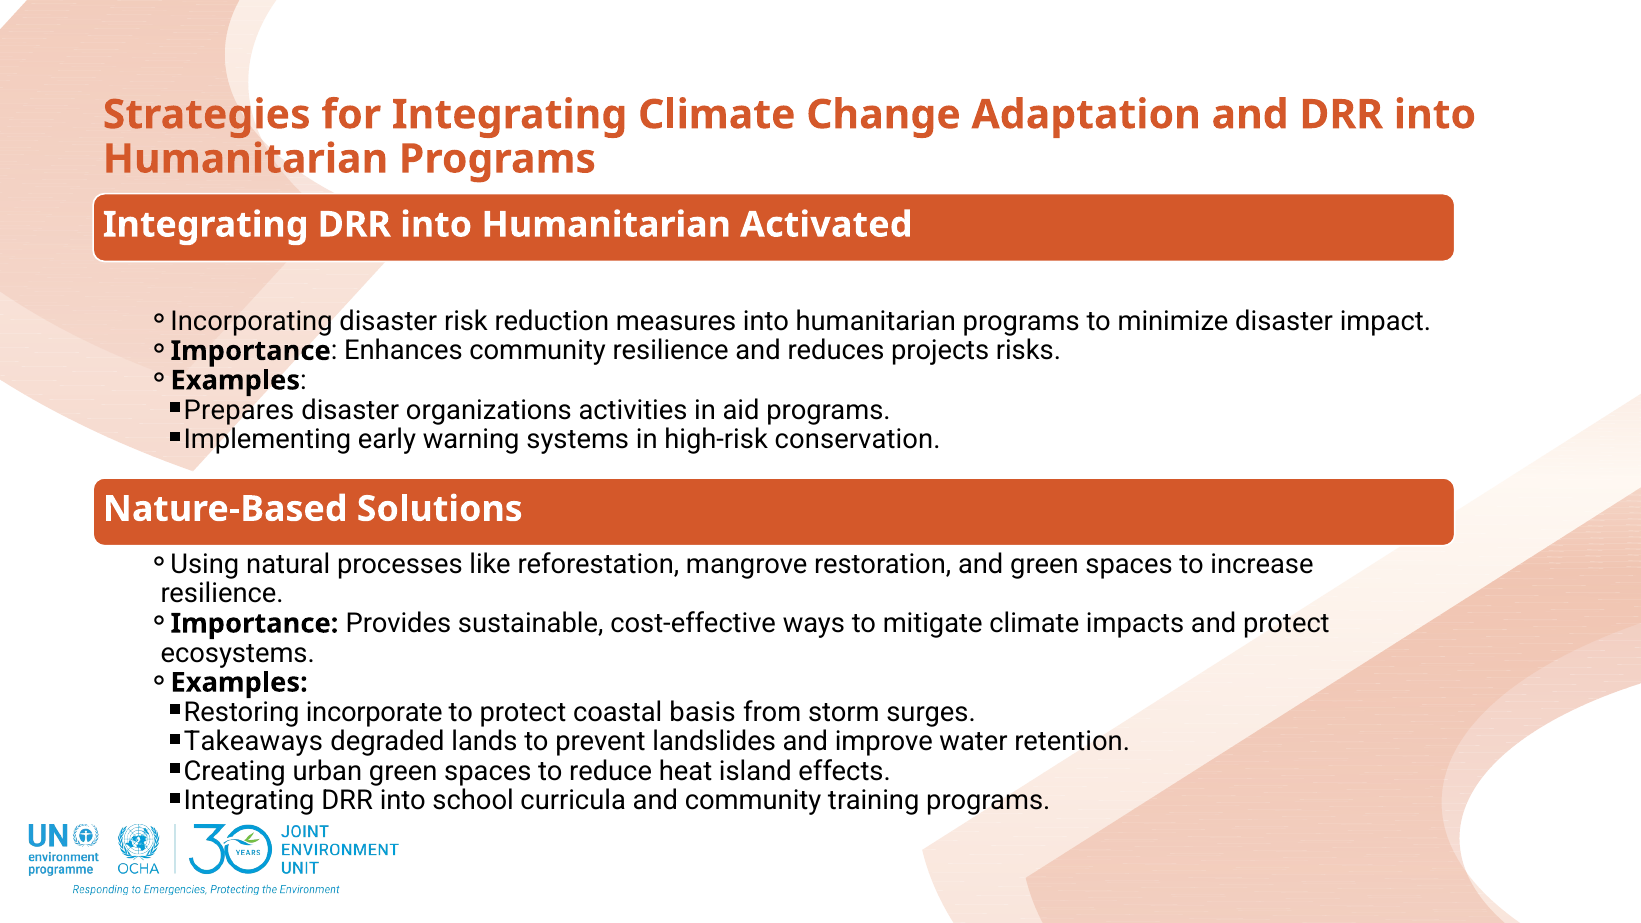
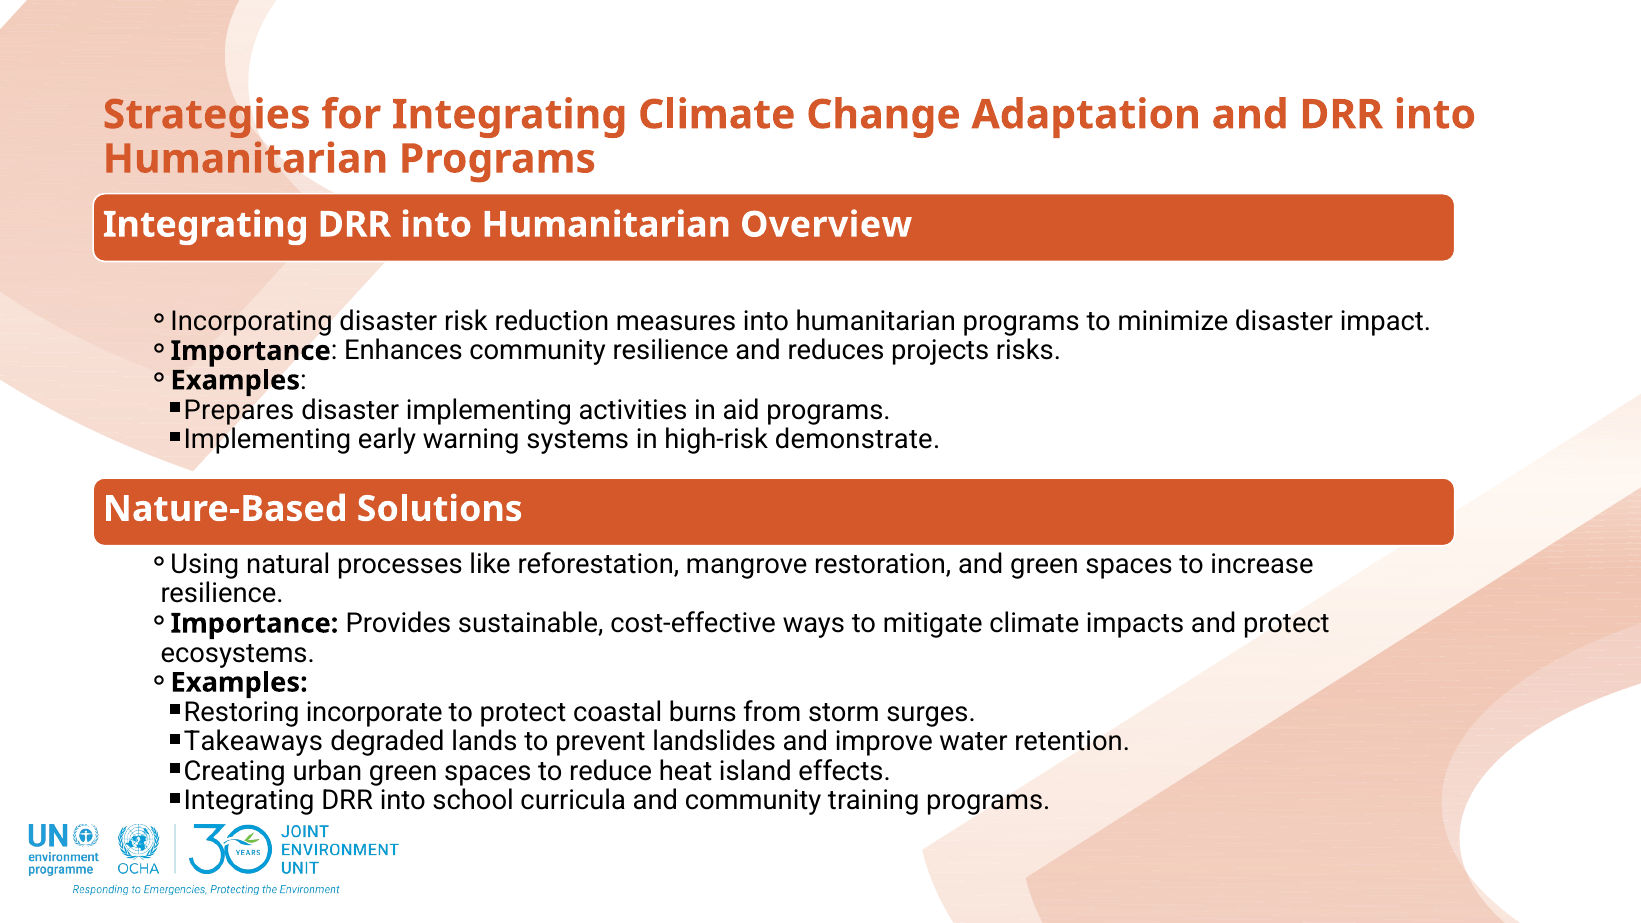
Activated: Activated -> Overview
disaster organizations: organizations -> implementing
conservation: conservation -> demonstrate
basis: basis -> burns
